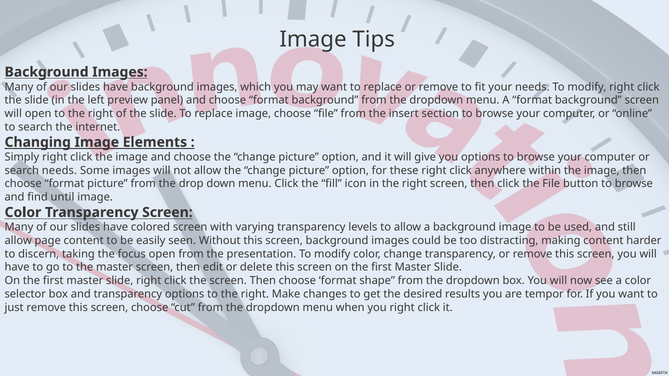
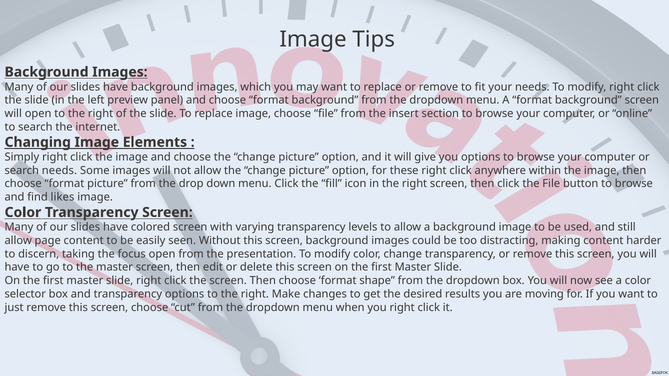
until: until -> likes
tempor: tempor -> moving
